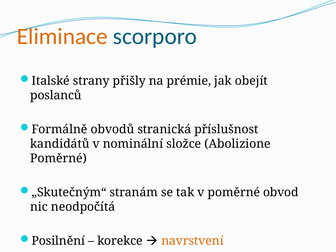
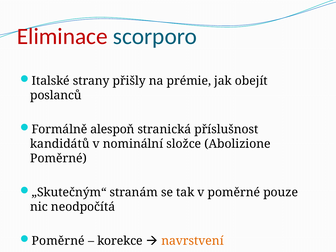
Eliminace colour: orange -> red
obvodů: obvodů -> alespoň
obvod: obvod -> pouze
Posilnění at (58, 241): Posilnění -> Poměrné
